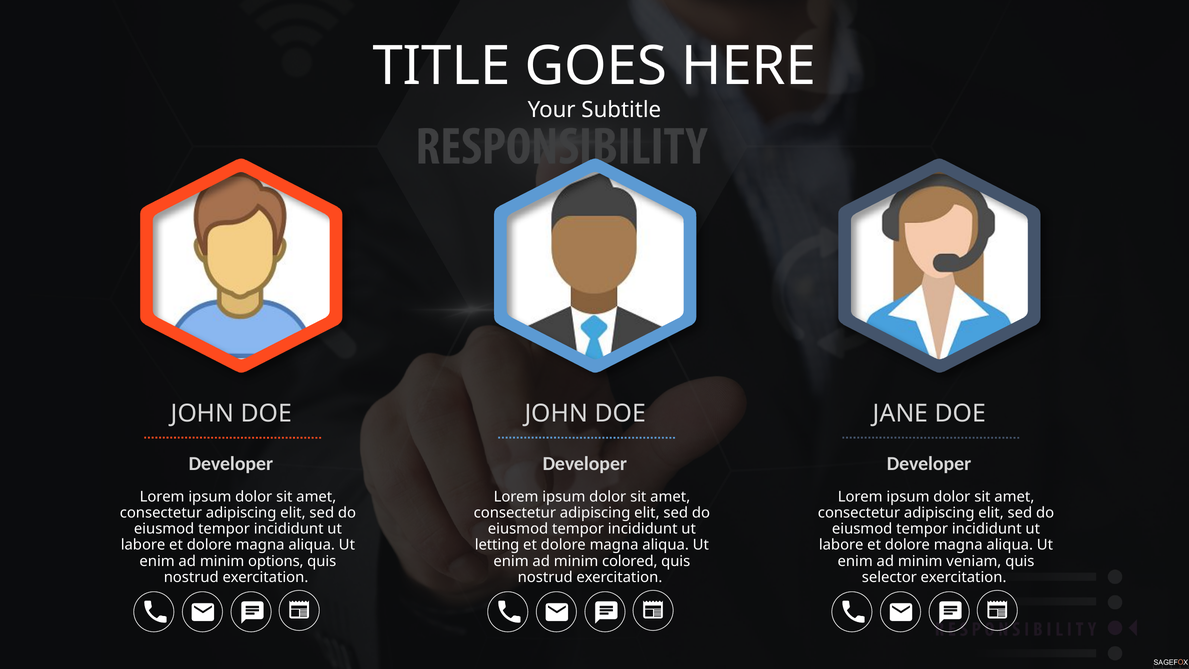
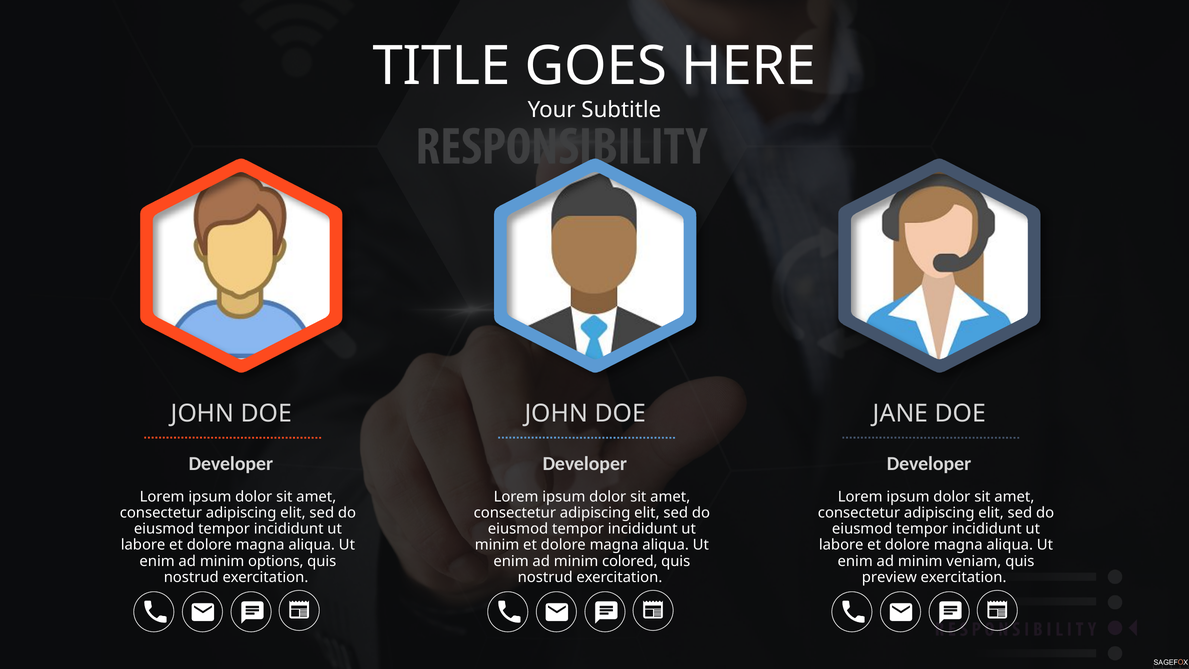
letting at (497, 545): letting -> minim
selector: selector -> preview
